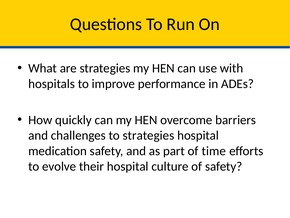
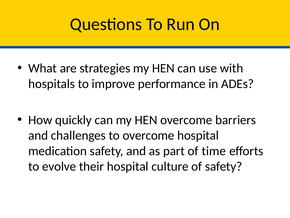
to strategies: strategies -> overcome
